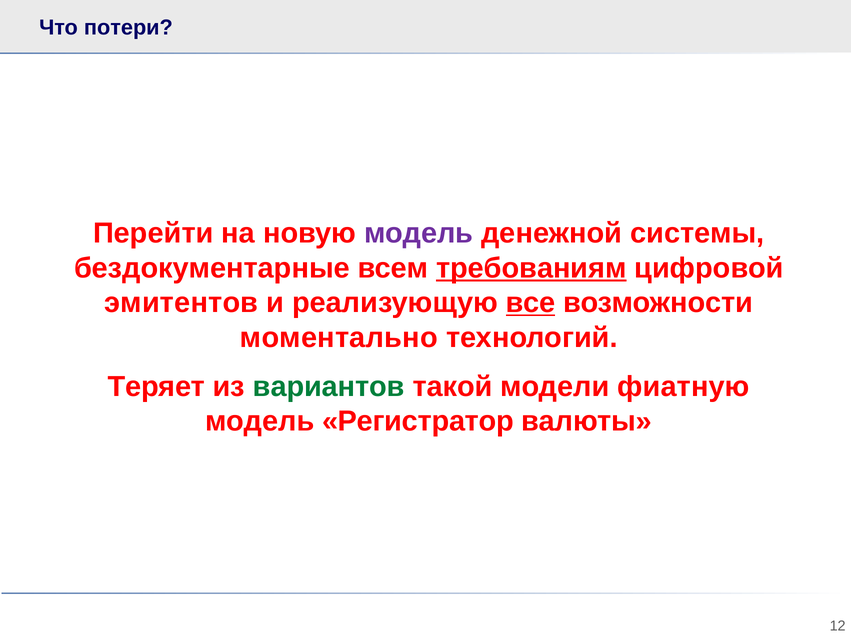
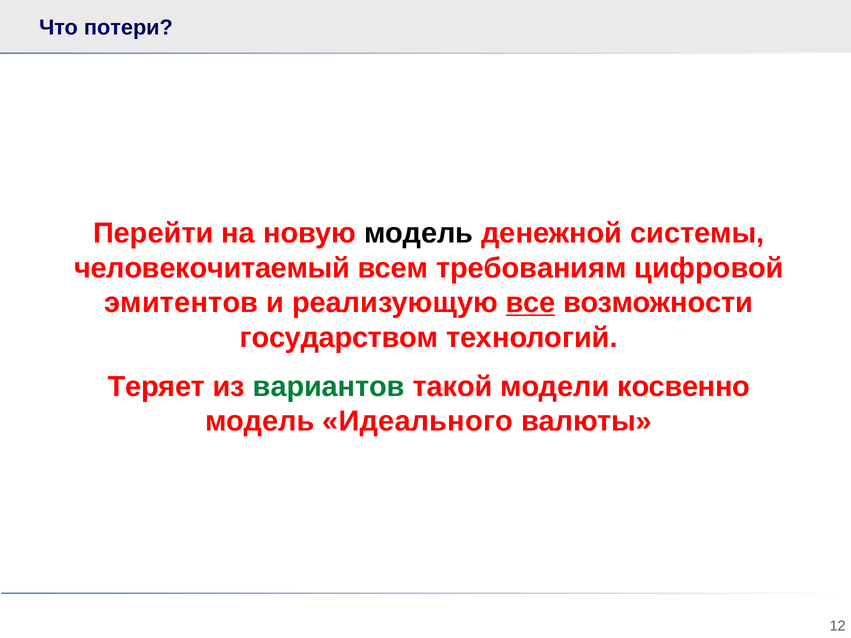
модель at (419, 233) colour: purple -> black
бездокументарные: бездокументарные -> человекочитаемый
требованиям underline: present -> none
моментально: моментально -> государством
фиатную: фиатную -> косвенно
Регистратор: Регистратор -> Идеального
